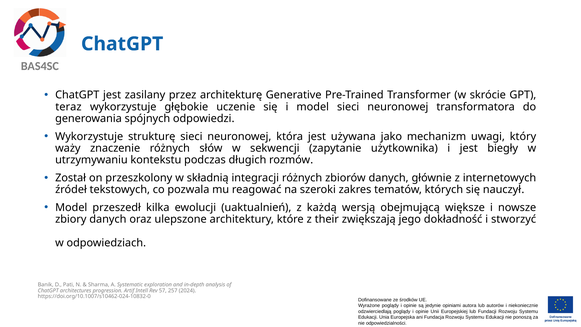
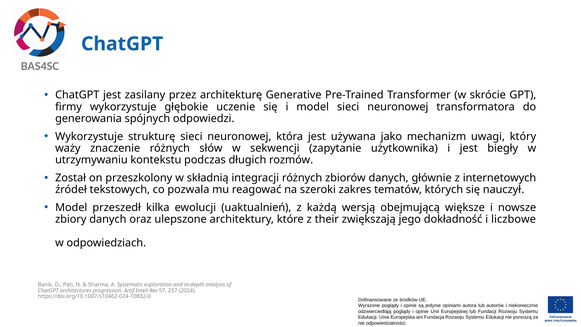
teraz: teraz -> firmy
stworzyć: stworzyć -> liczbowe
